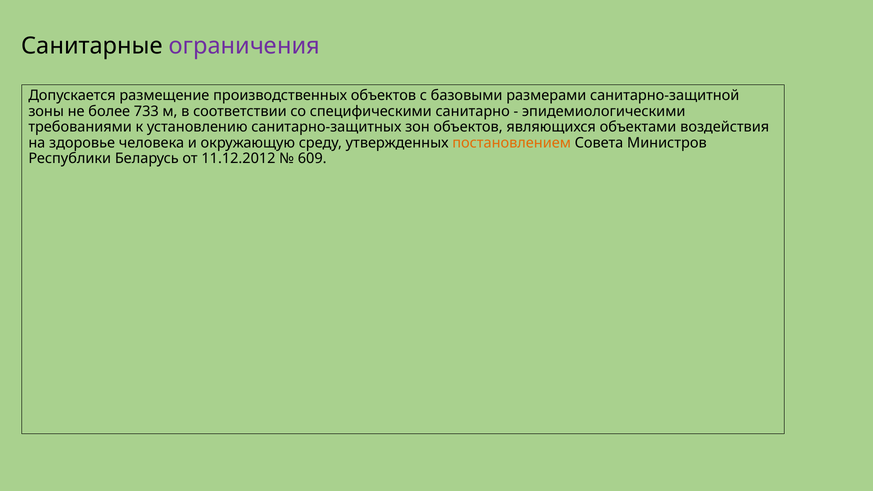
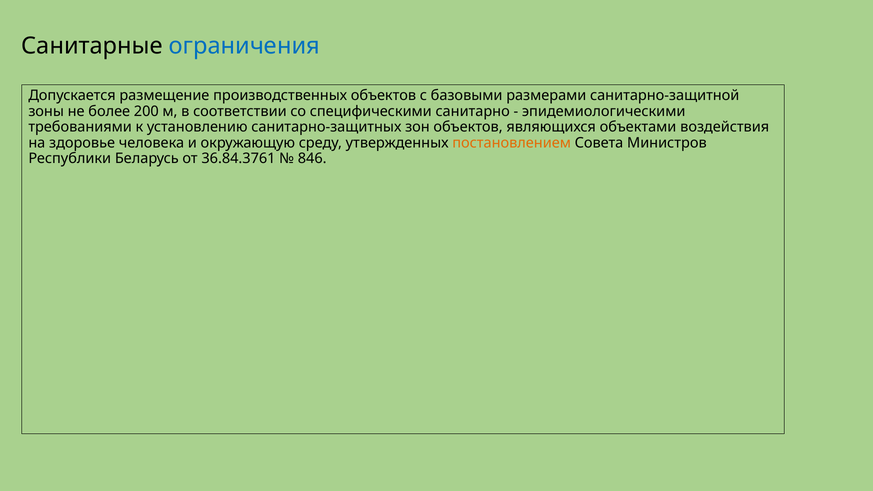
ограничения colour: purple -> blue
733: 733 -> 200
11.12.2012: 11.12.2012 -> 36.84.3761
609: 609 -> 846
